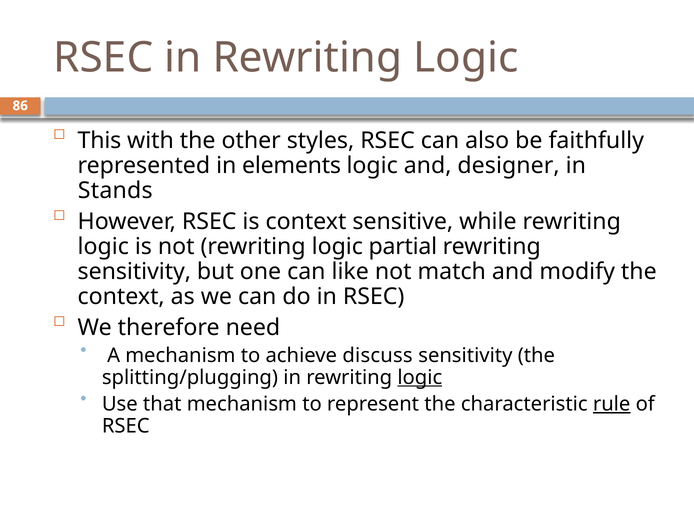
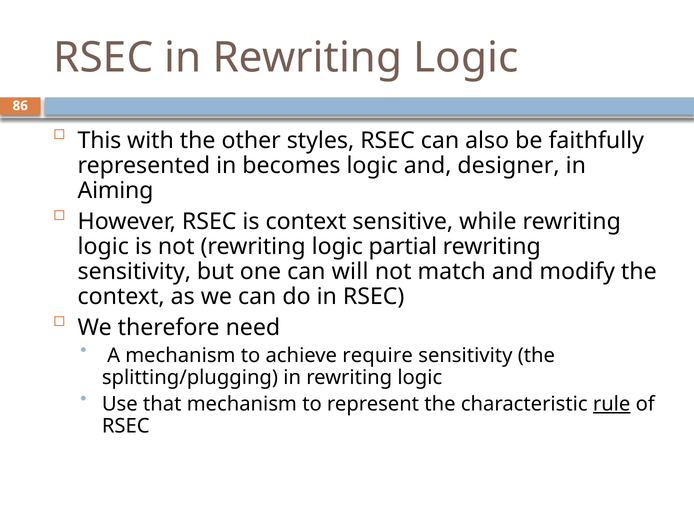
elements: elements -> becomes
Stands: Stands -> Aiming
like: like -> will
discuss: discuss -> require
logic at (420, 377) underline: present -> none
